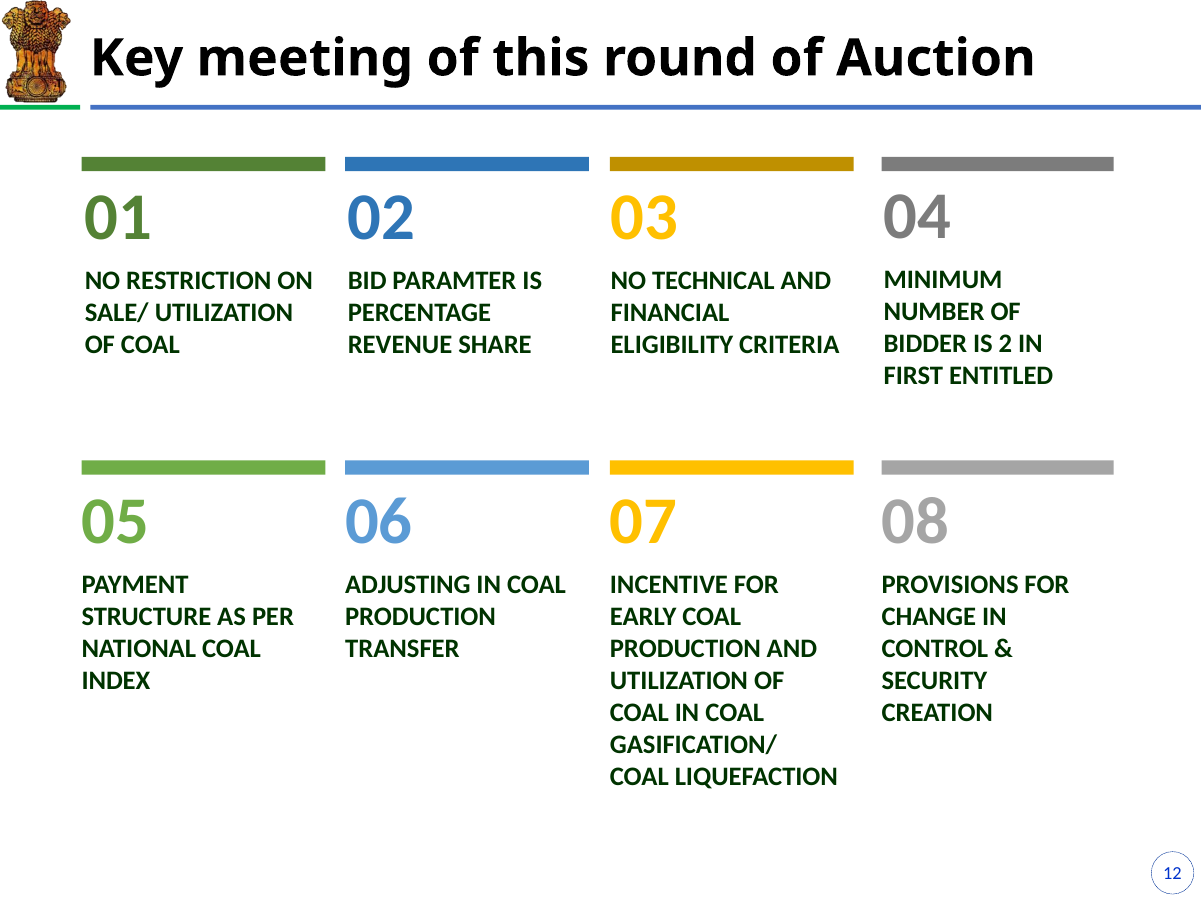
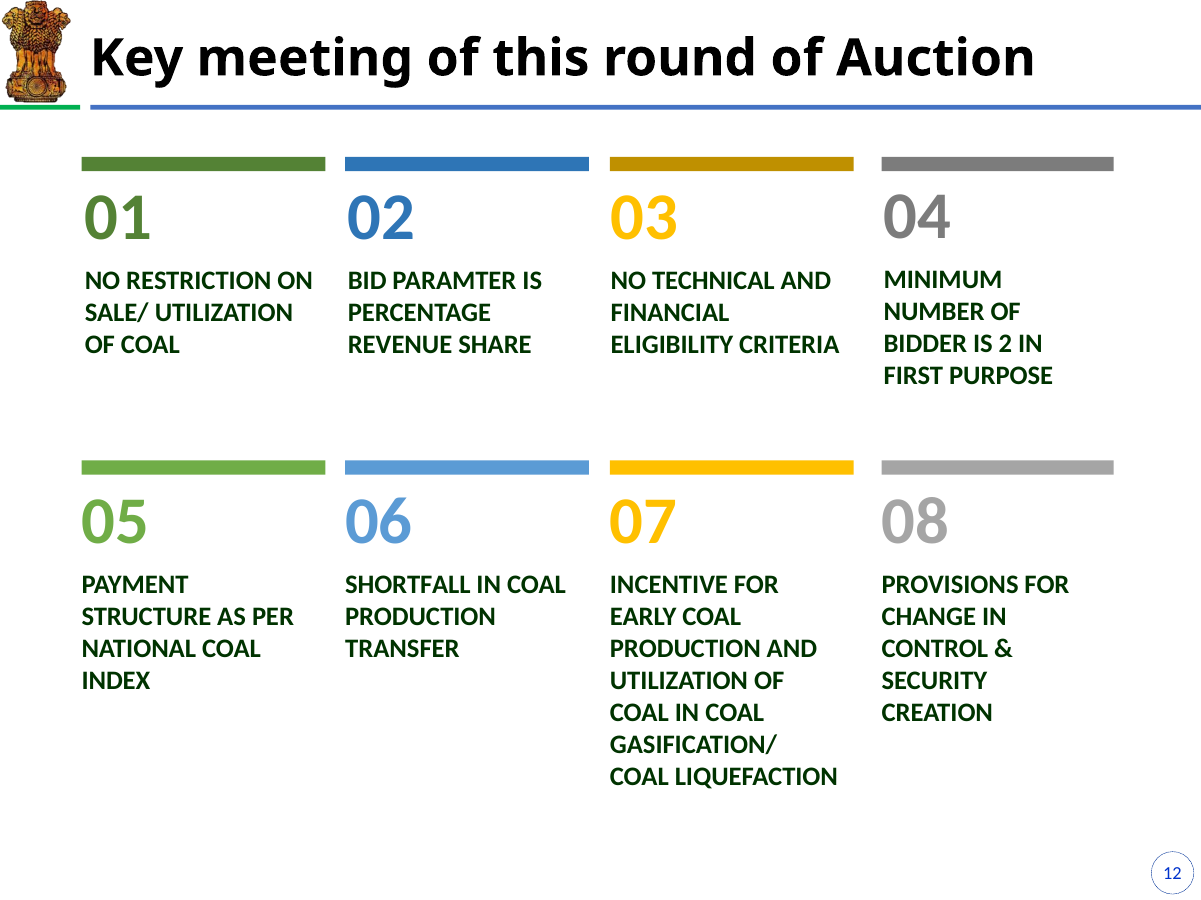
ENTITLED: ENTITLED -> PURPOSE
ADJUSTING: ADJUSTING -> SHORTFALL
